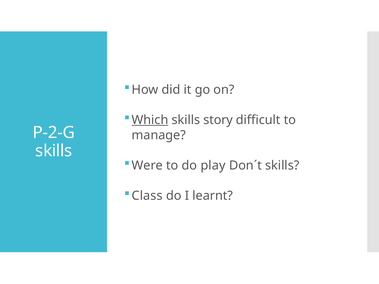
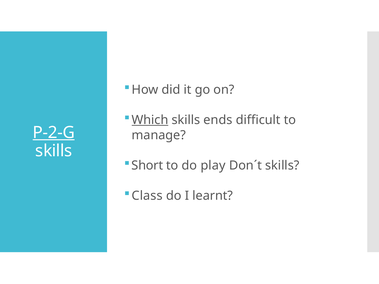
story: story -> ends
P-2-G underline: none -> present
Were: Were -> Short
